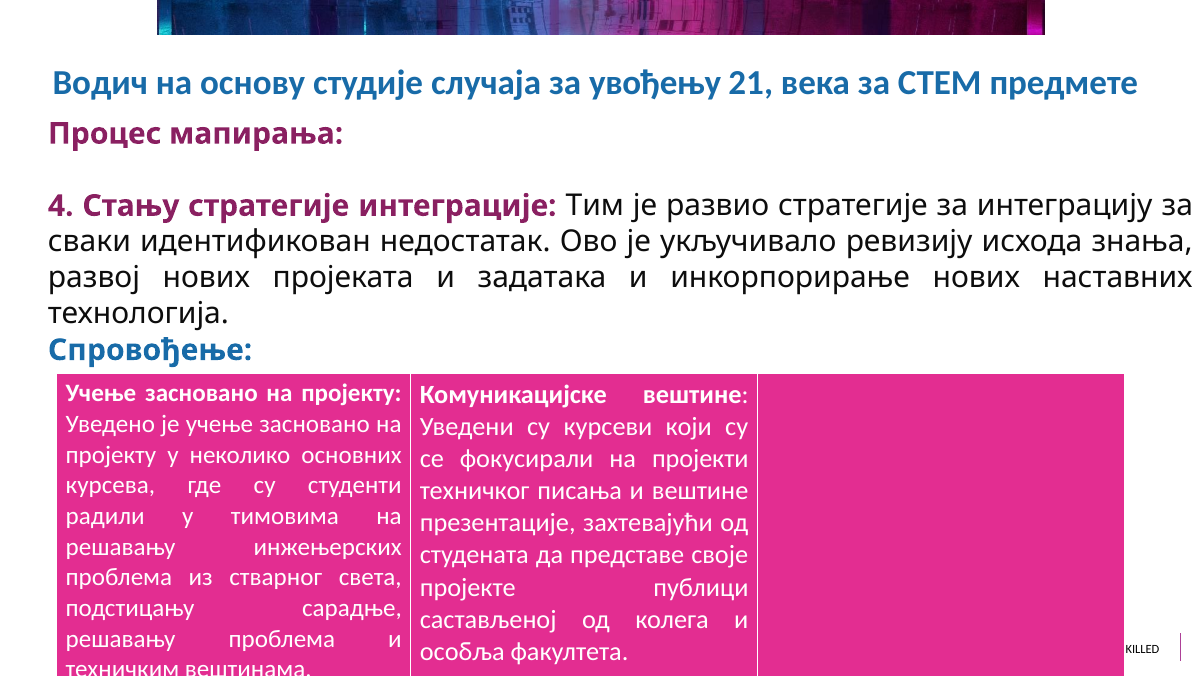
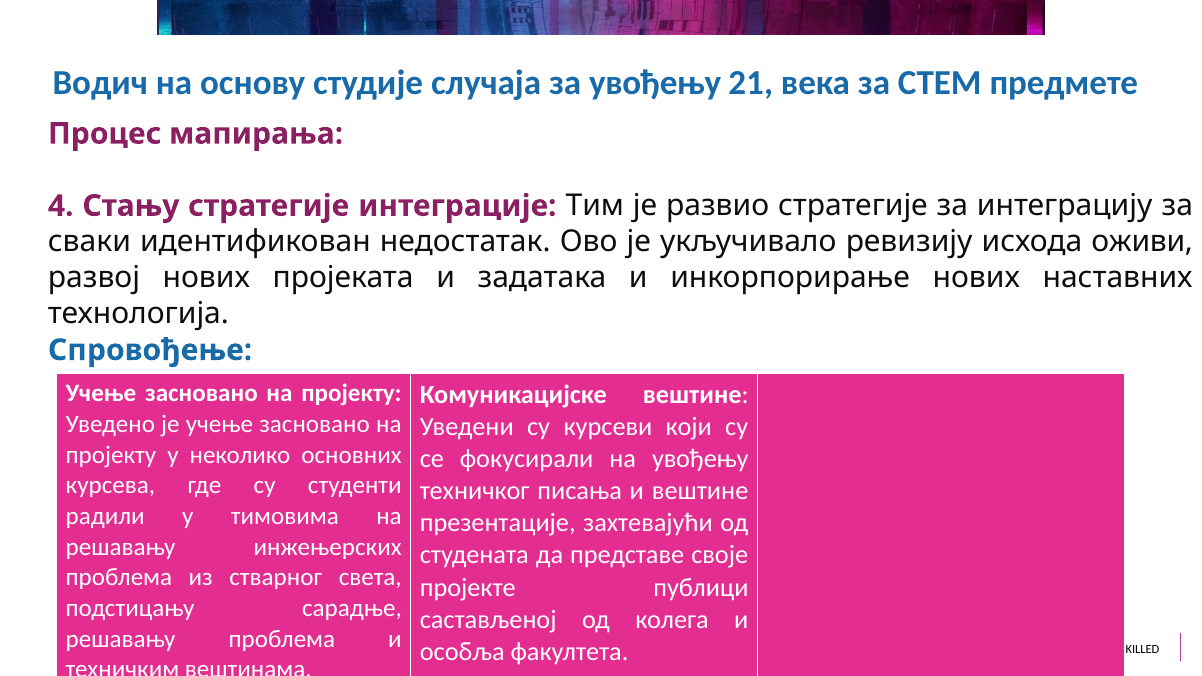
знања: знања -> оживи
на пројекти: пројекти -> увођењу
